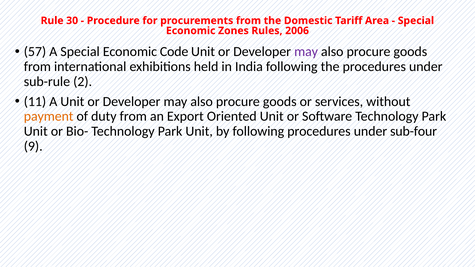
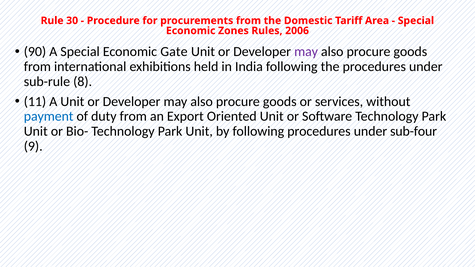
57: 57 -> 90
Code: Code -> Gate
2: 2 -> 8
payment colour: orange -> blue
